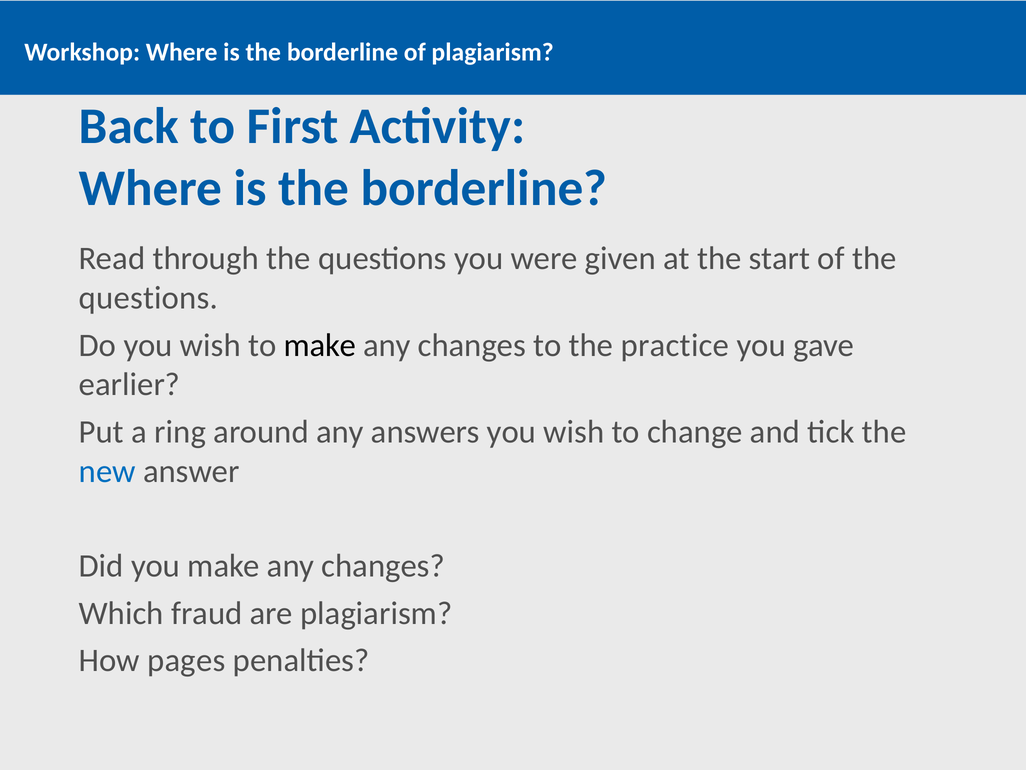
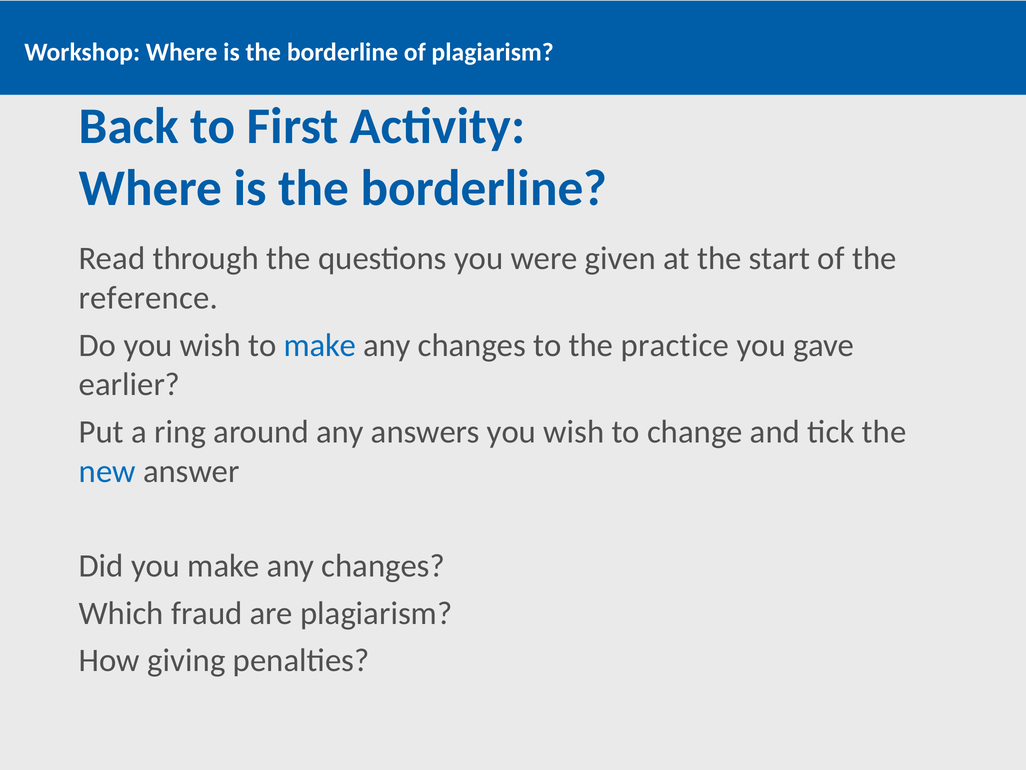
questions at (148, 298): questions -> reference
make at (320, 345) colour: black -> blue
pages: pages -> giving
